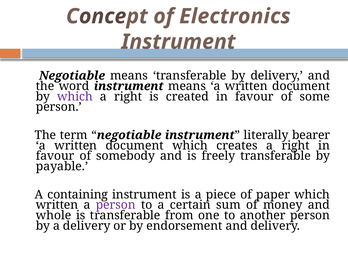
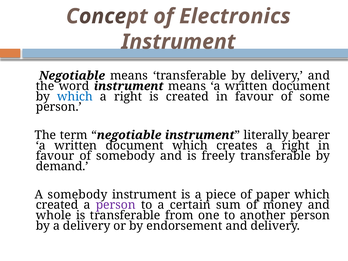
which at (75, 97) colour: purple -> blue
payable: payable -> demand
A containing: containing -> somebody
written at (57, 205): written -> created
